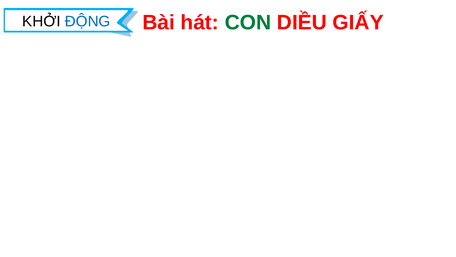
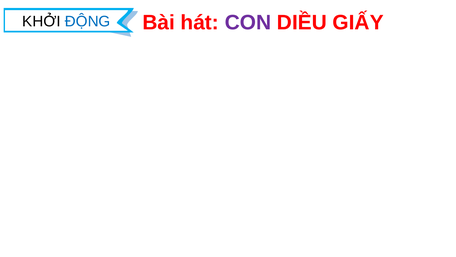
CON colour: green -> purple
